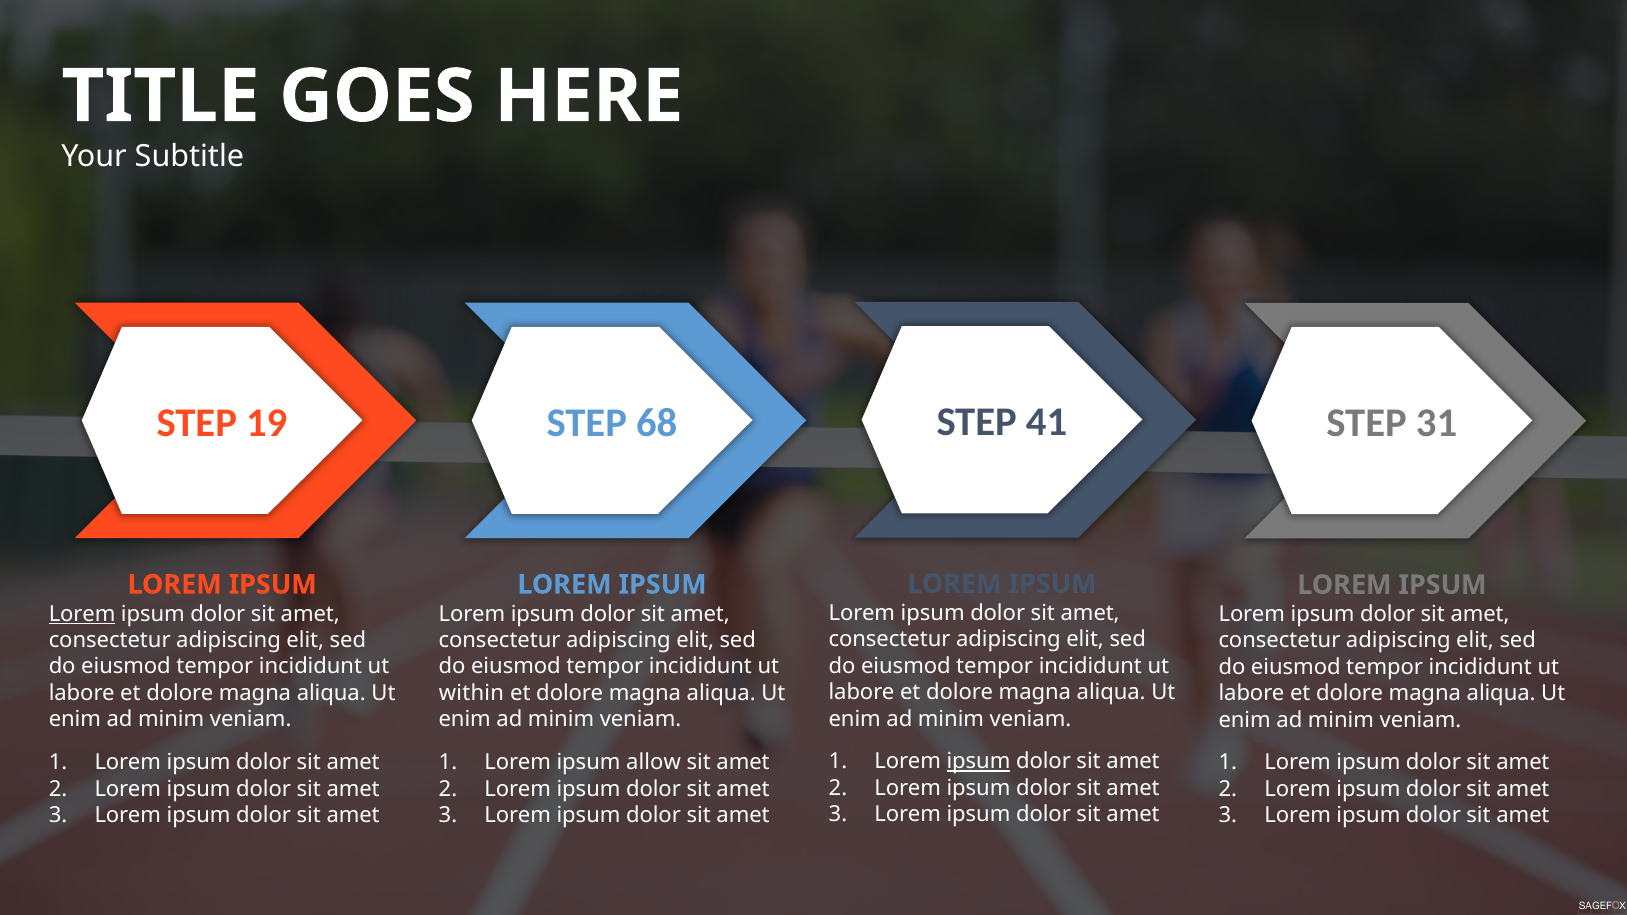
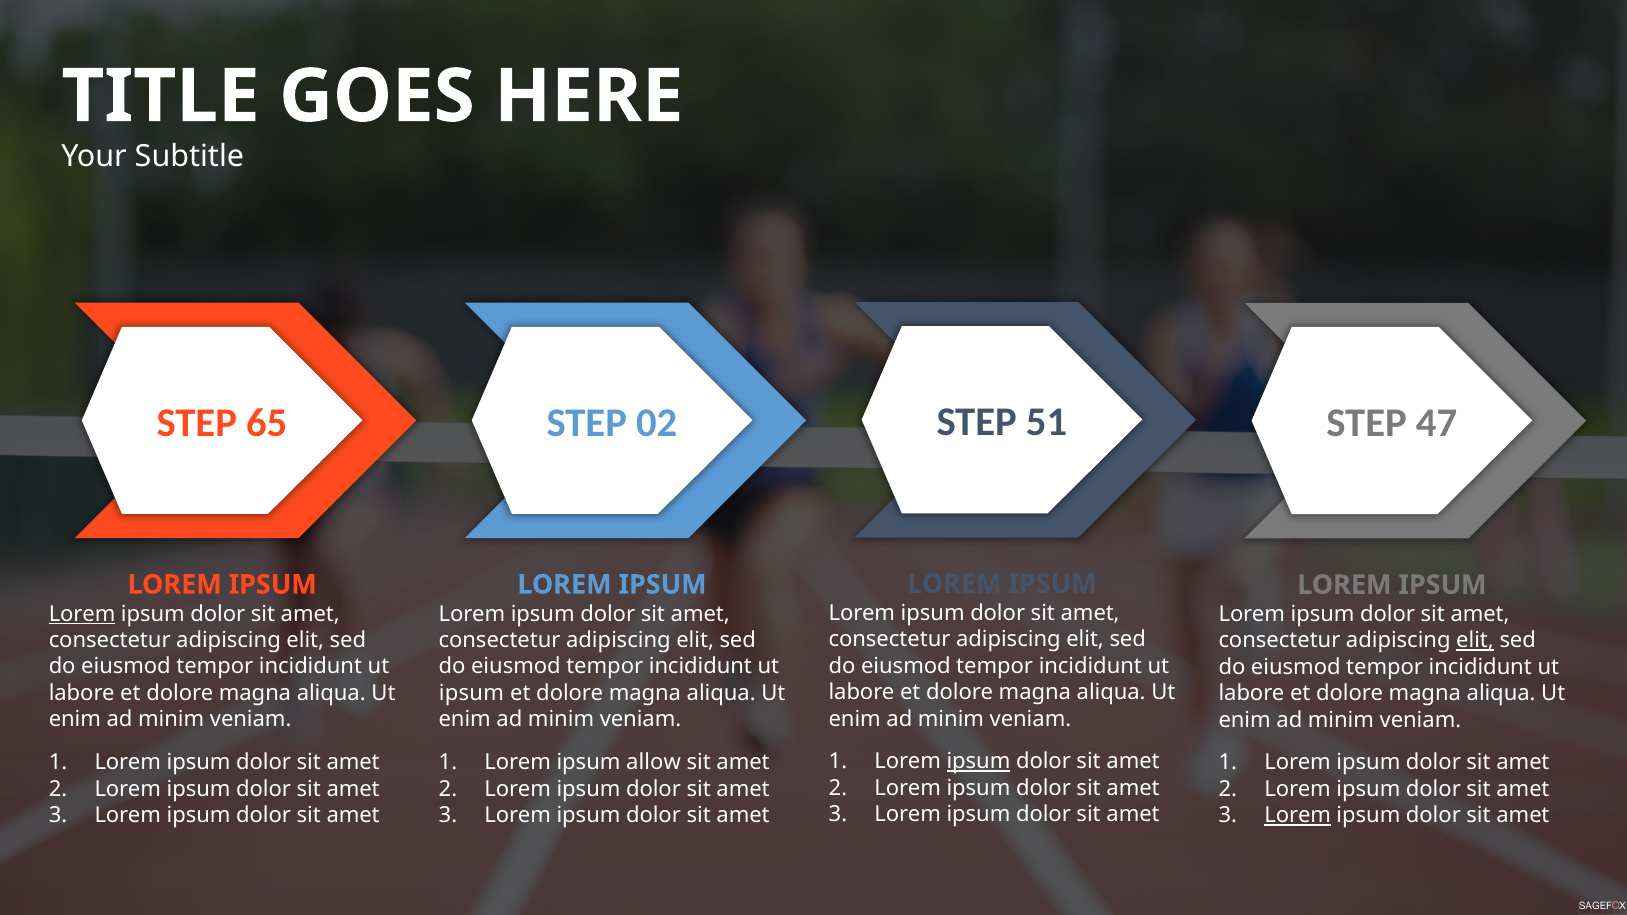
41: 41 -> 51
19: 19 -> 65
68: 68 -> 02
31: 31 -> 47
elit at (1475, 641) underline: none -> present
within at (471, 693): within -> ipsum
Lorem at (1298, 816) underline: none -> present
